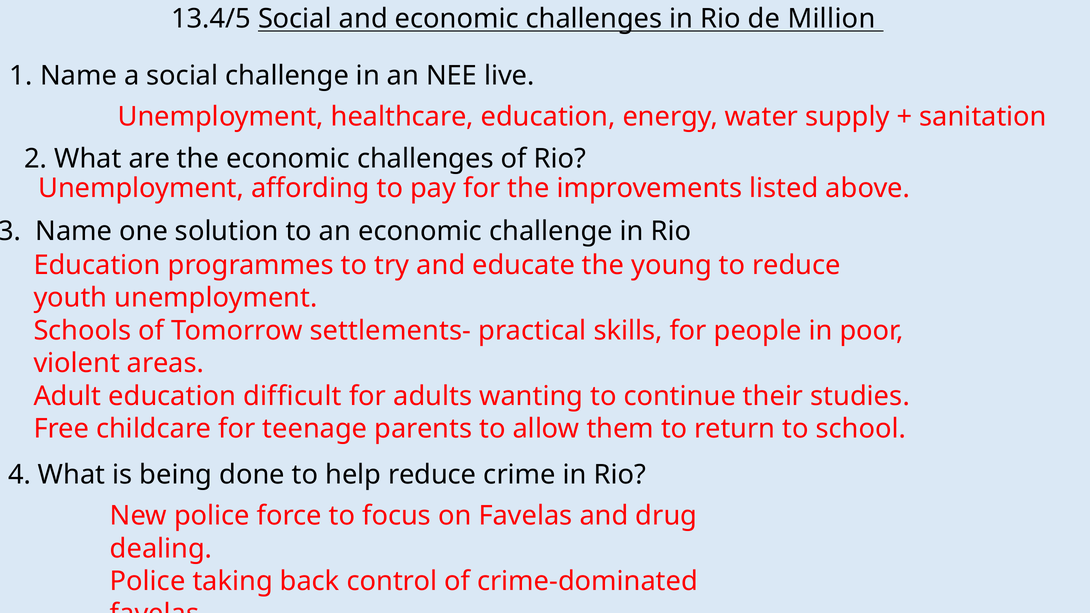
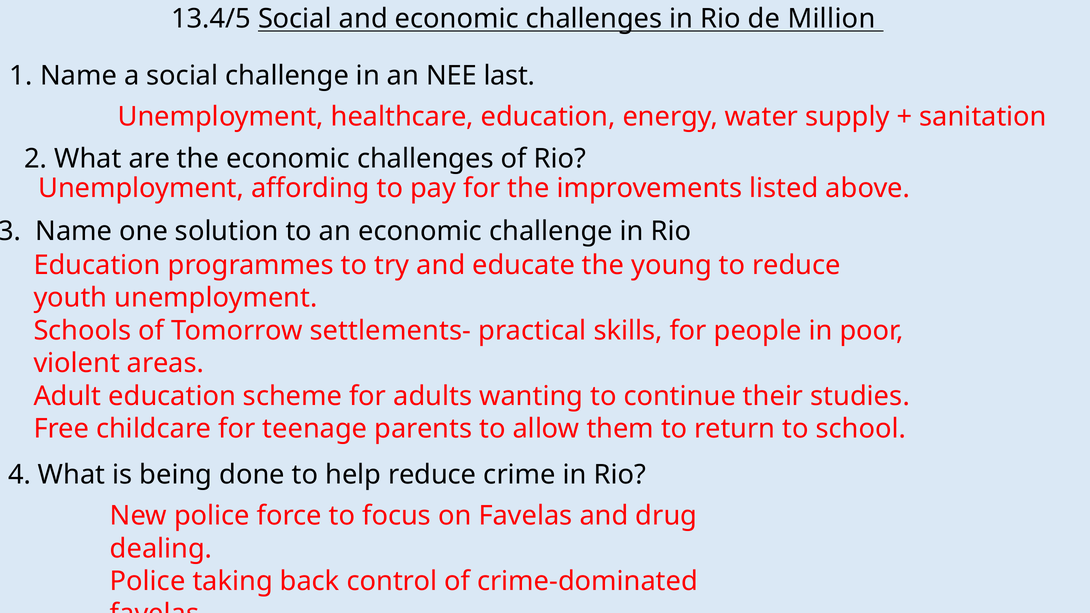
live: live -> last
difficult: difficult -> scheme
